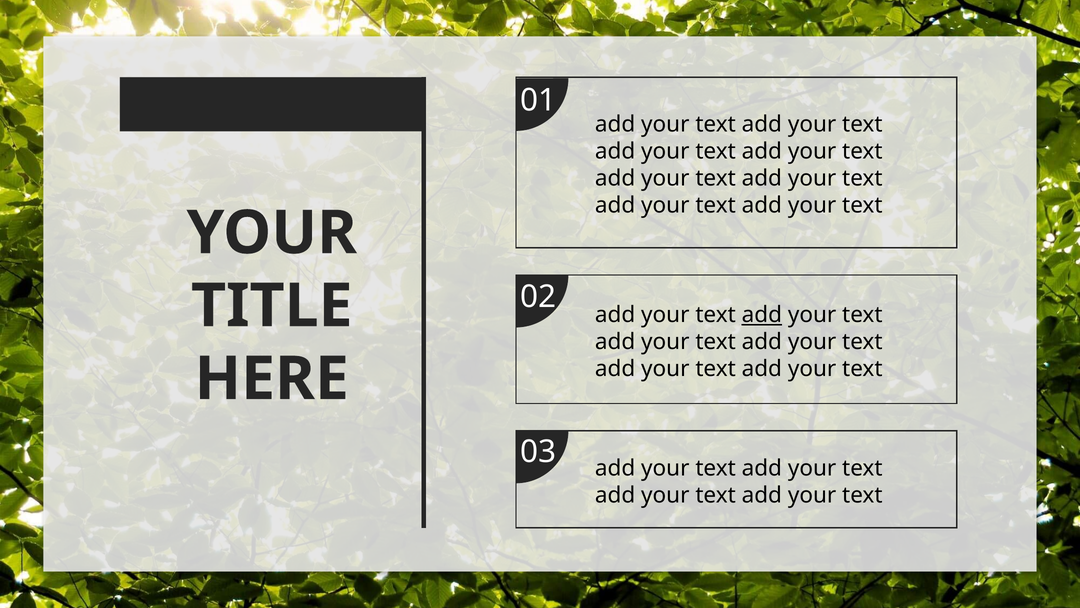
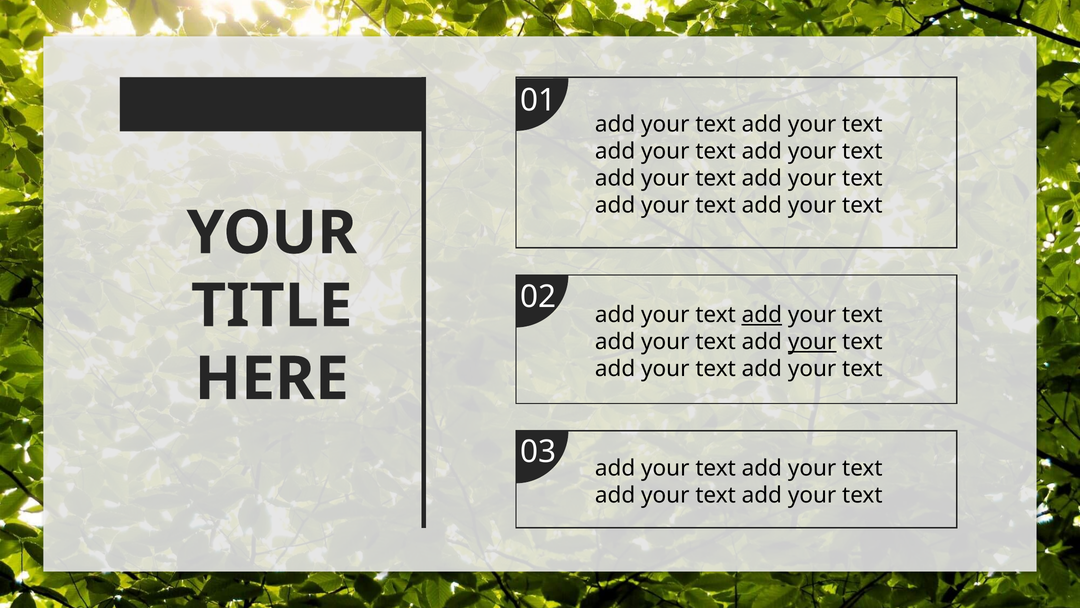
your at (812, 342) underline: none -> present
